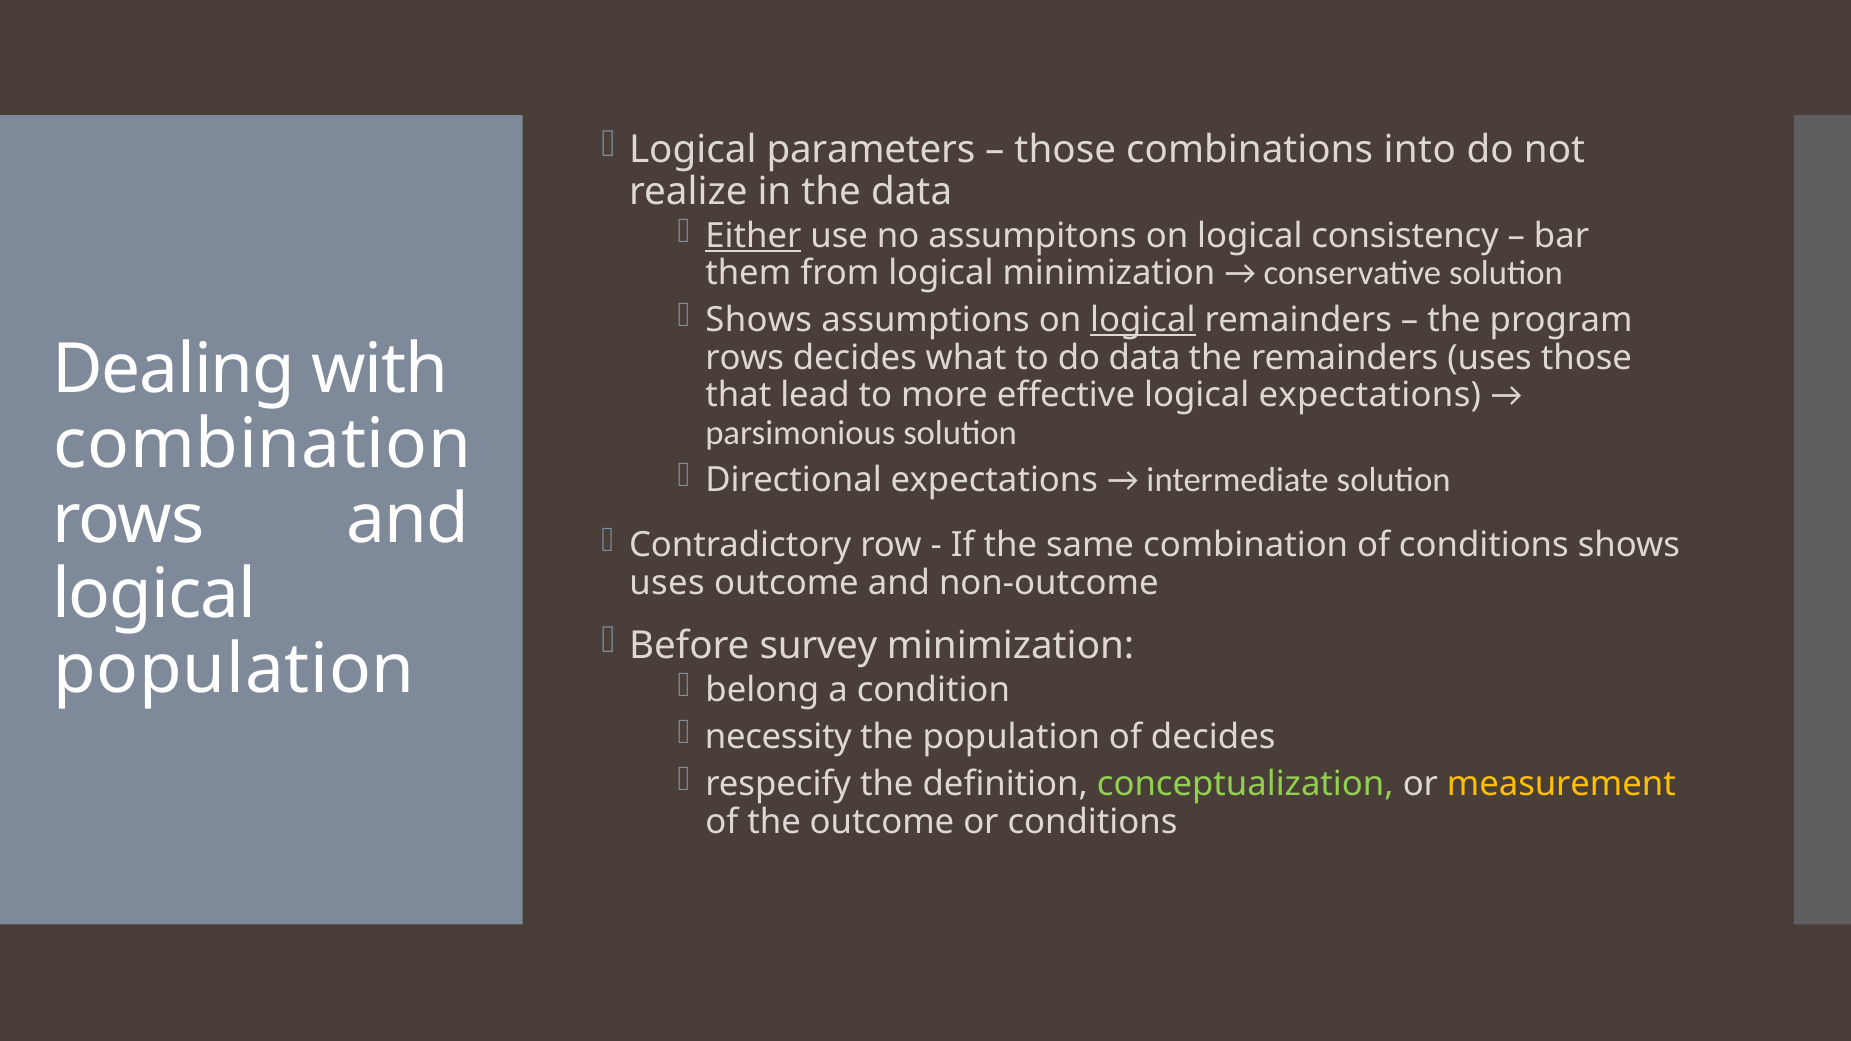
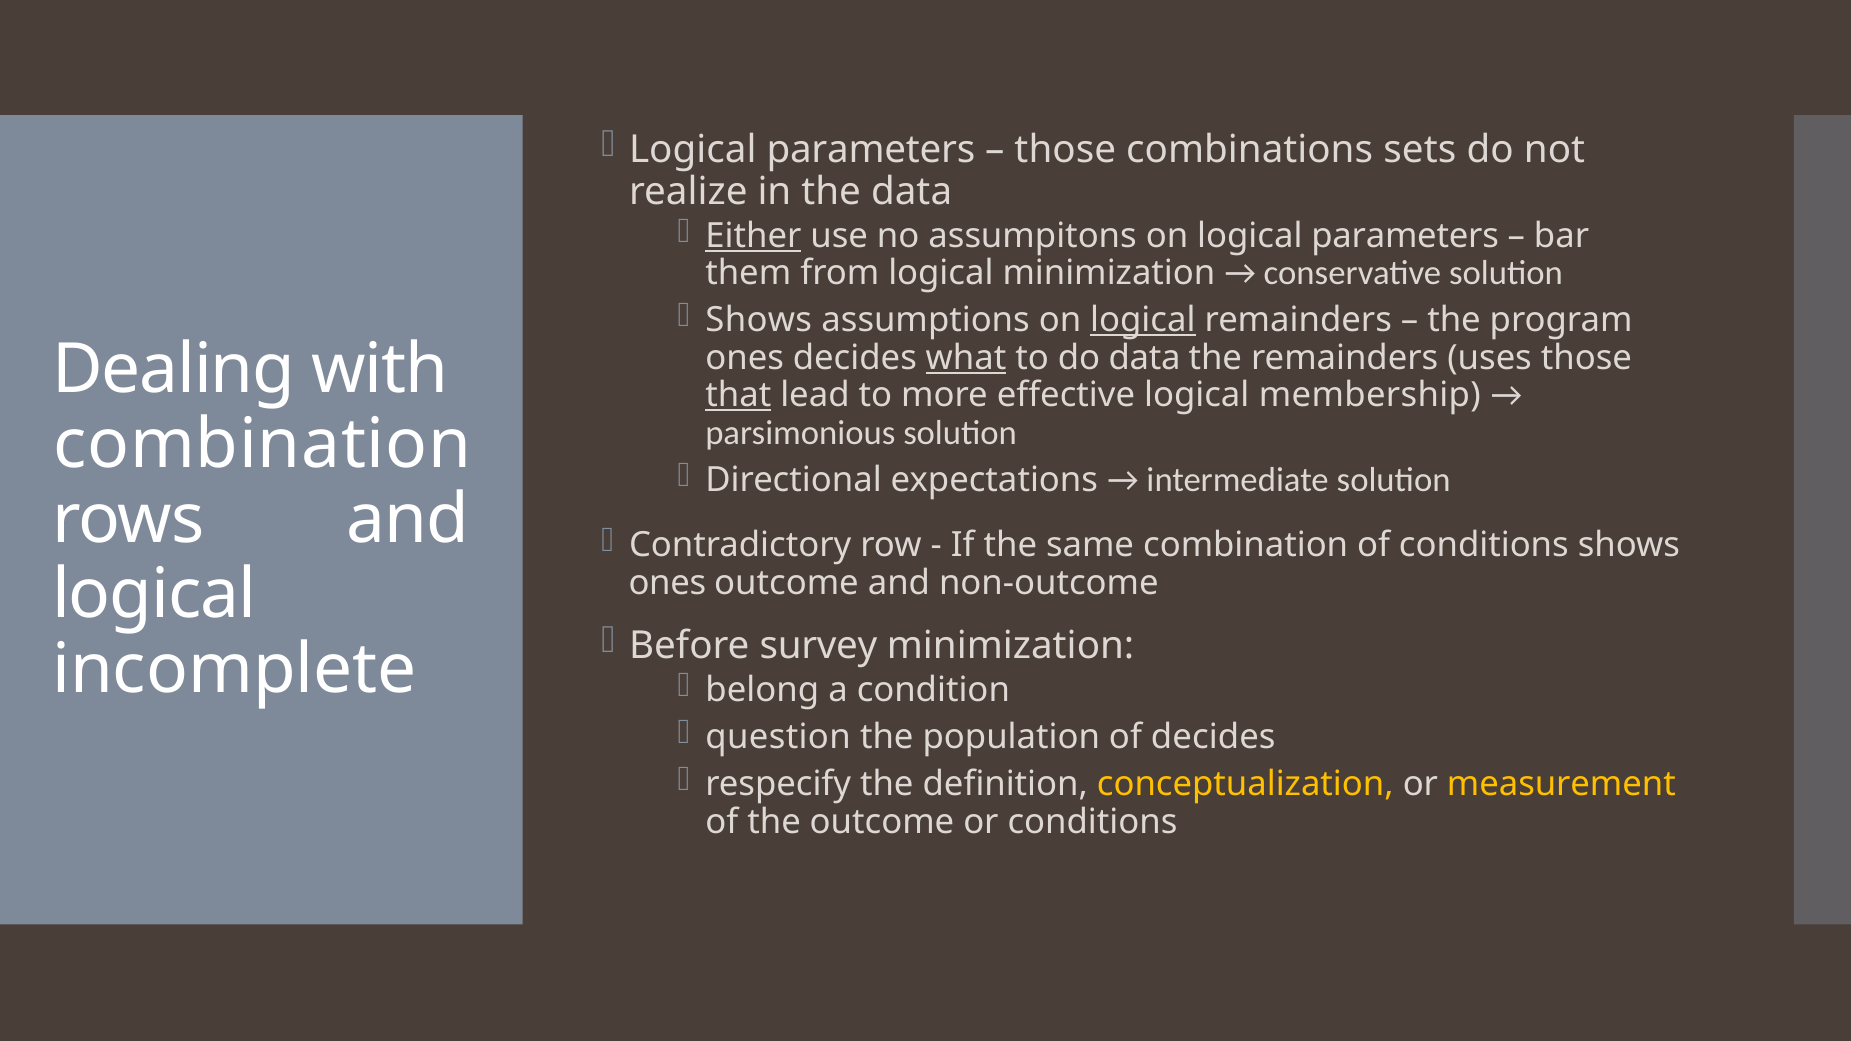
into: into -> sets
on logical consistency: consistency -> parameters
rows at (745, 358): rows -> ones
what underline: none -> present
that underline: none -> present
logical expectations: expectations -> membership
uses at (667, 583): uses -> ones
population at (234, 669): population -> incomplete
necessity: necessity -> question
conceptualization colour: light green -> yellow
